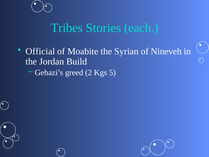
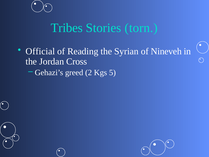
each: each -> torn
Moabite: Moabite -> Reading
Build: Build -> Cross
